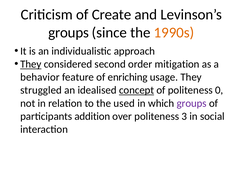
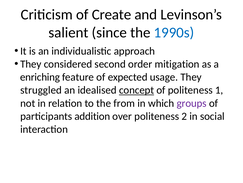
groups at (69, 32): groups -> salient
1990s colour: orange -> blue
They at (31, 64) underline: present -> none
behavior: behavior -> enriching
enriching: enriching -> expected
0: 0 -> 1
used: used -> from
3: 3 -> 2
